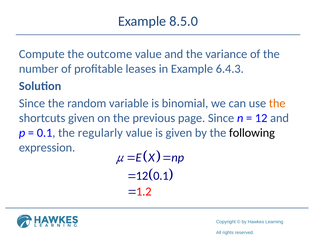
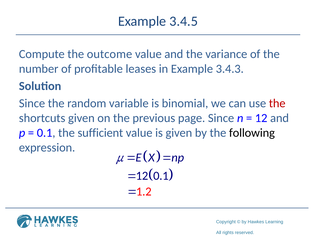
8.5.0: 8.5.0 -> 3.4.5
6.4.3: 6.4.3 -> 3.4.3
the at (277, 103) colour: orange -> red
regularly: regularly -> sufficient
